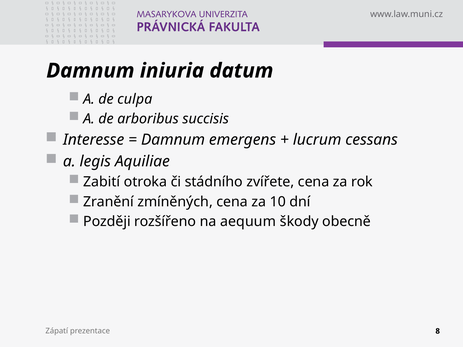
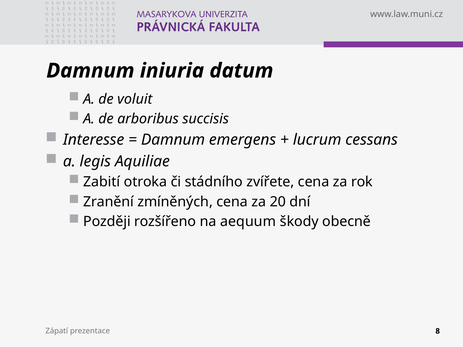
culpa: culpa -> voluit
10: 10 -> 20
